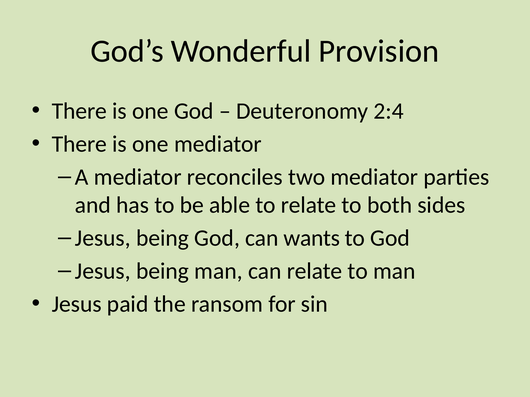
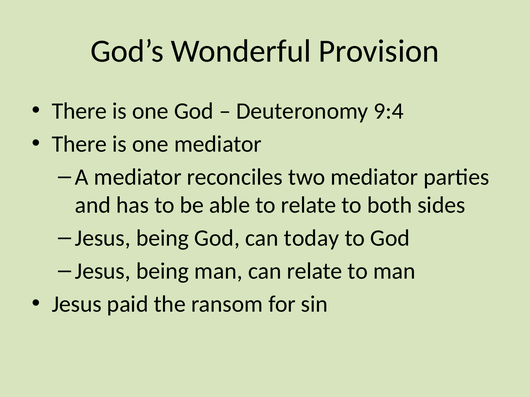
2:4: 2:4 -> 9:4
wants: wants -> today
